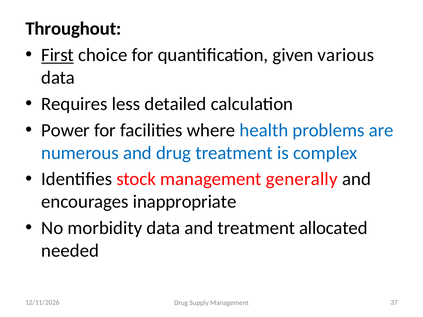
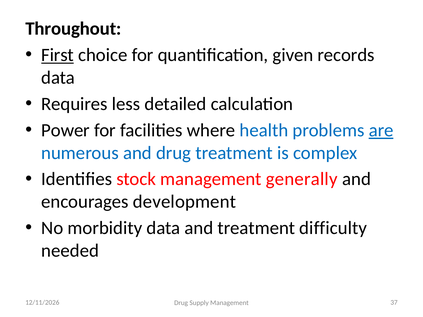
various: various -> records
are underline: none -> present
inappropriate: inappropriate -> development
allocated: allocated -> difficulty
